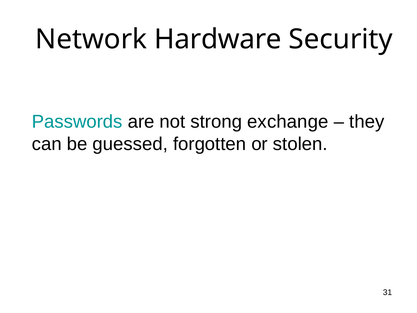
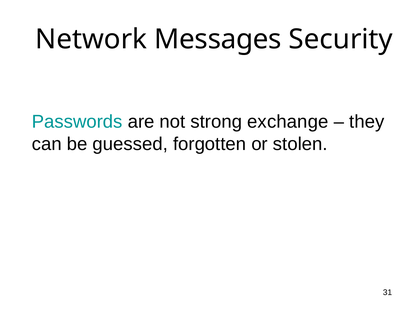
Hardware: Hardware -> Messages
